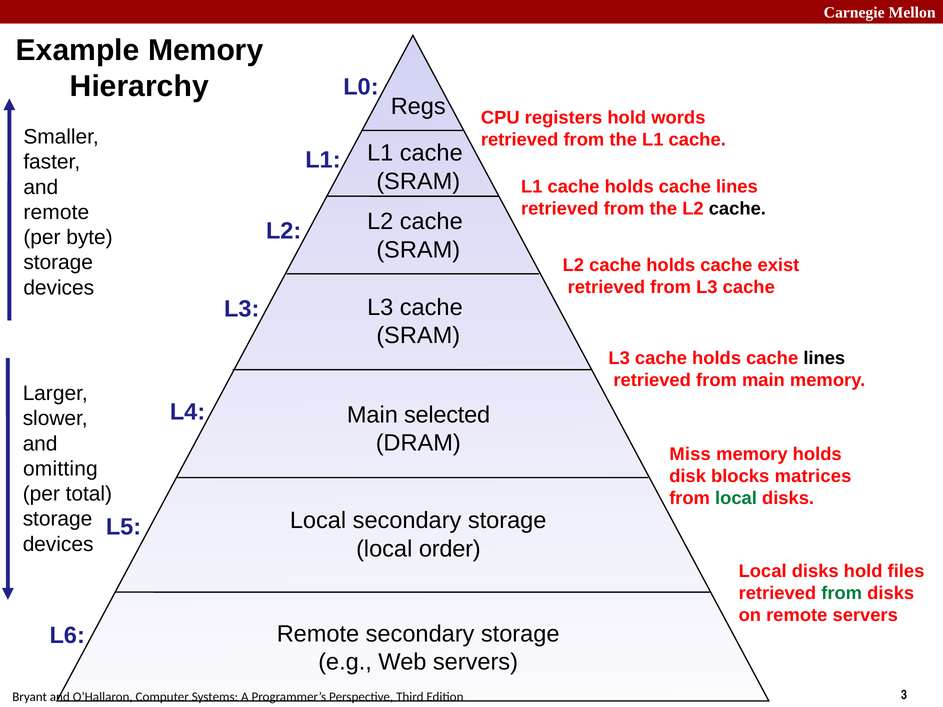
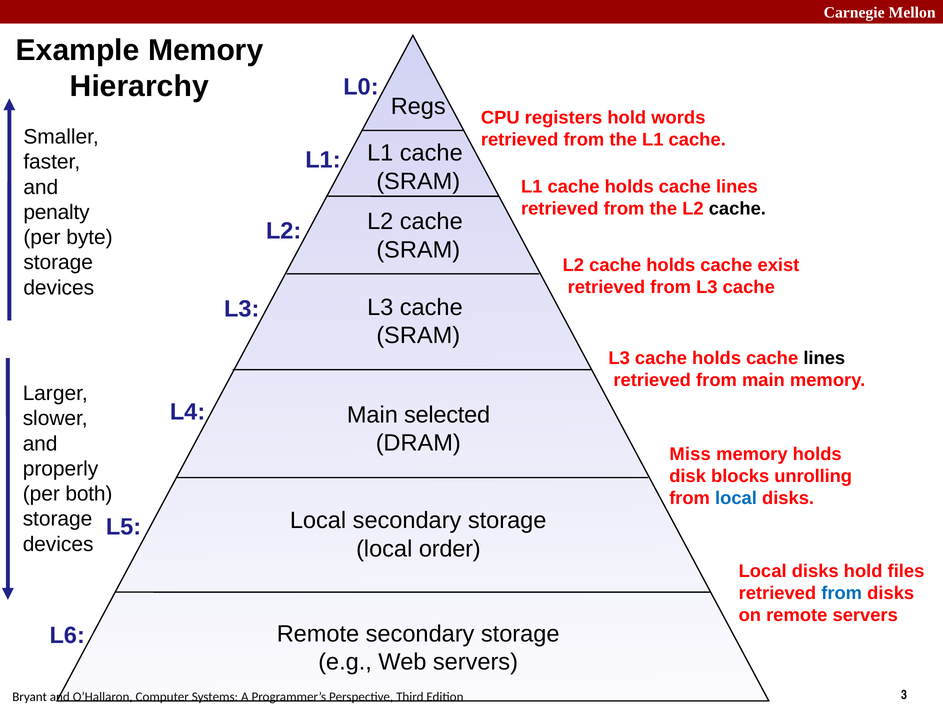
remote at (56, 212): remote -> penalty
omitting: omitting -> properly
matrices: matrices -> unrolling
total: total -> both
local at (736, 498) colour: green -> blue
from at (842, 594) colour: green -> blue
